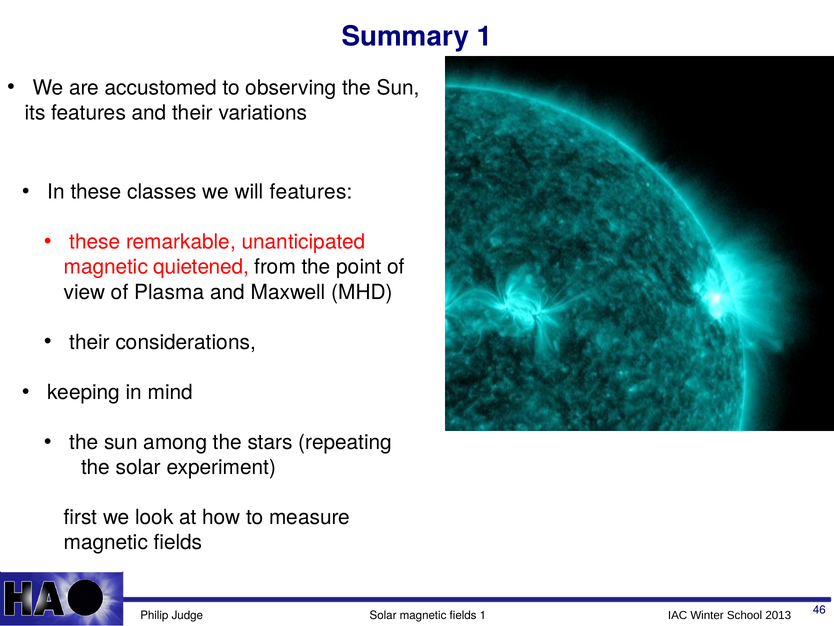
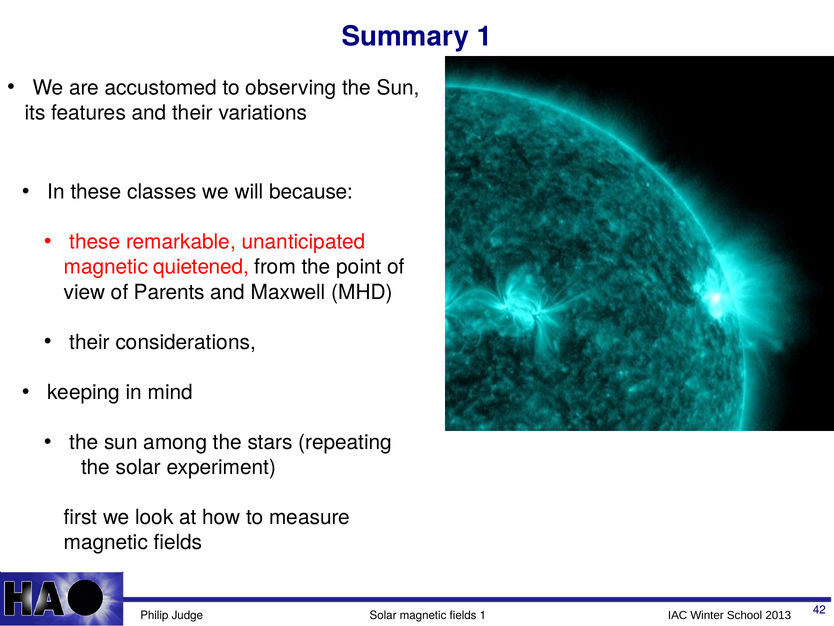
will features: features -> because
Plasma: Plasma -> Parents
46: 46 -> 42
